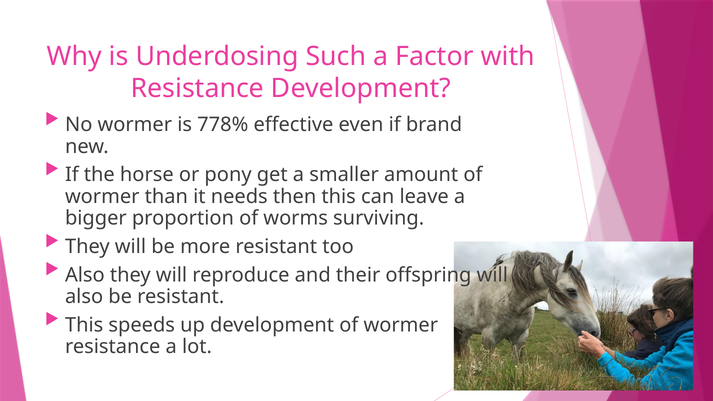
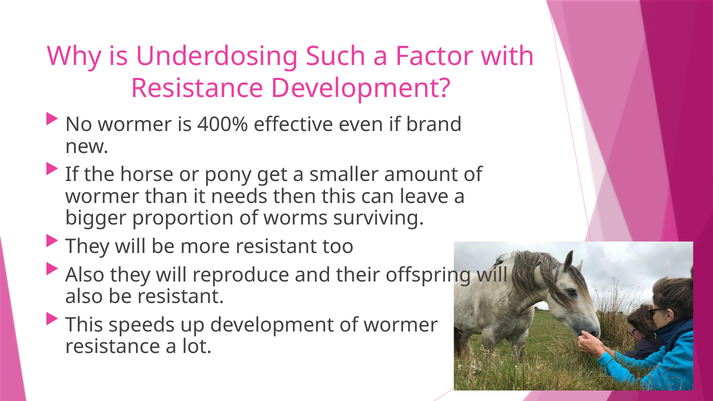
778%: 778% -> 400%
